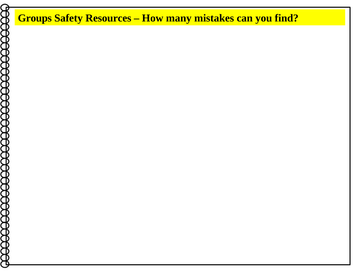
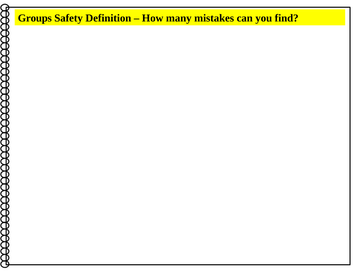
Resources: Resources -> Definition
